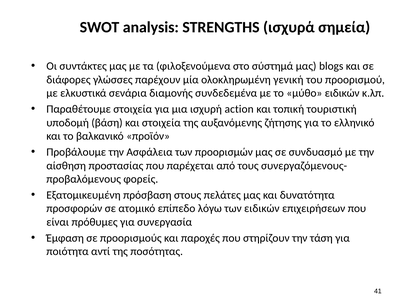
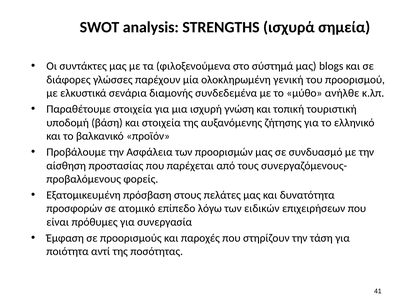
μύθο ειδικών: ειδικών -> ανήλθε
action: action -> γνώση
